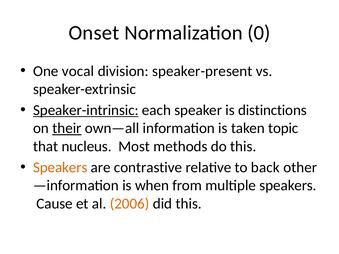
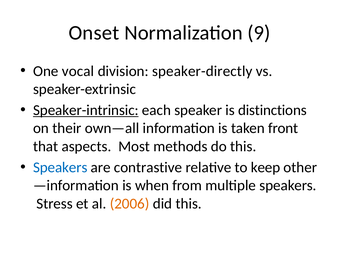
0: 0 -> 9
speaker-present: speaker-present -> speaker-directly
their underline: present -> none
topic: topic -> front
nucleus: nucleus -> aspects
Speakers at (60, 168) colour: orange -> blue
back: back -> keep
Cause: Cause -> Stress
